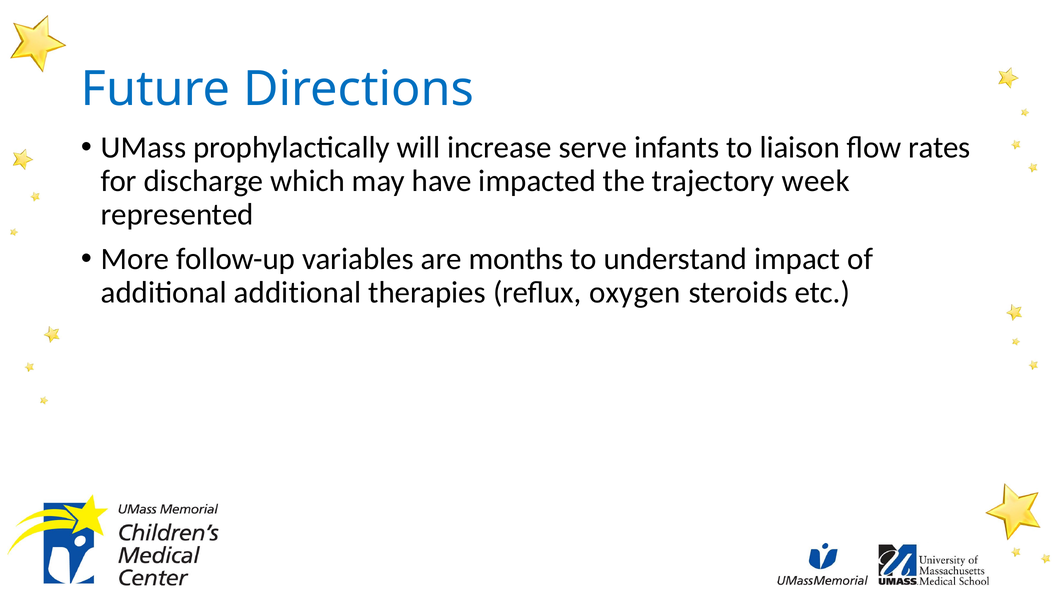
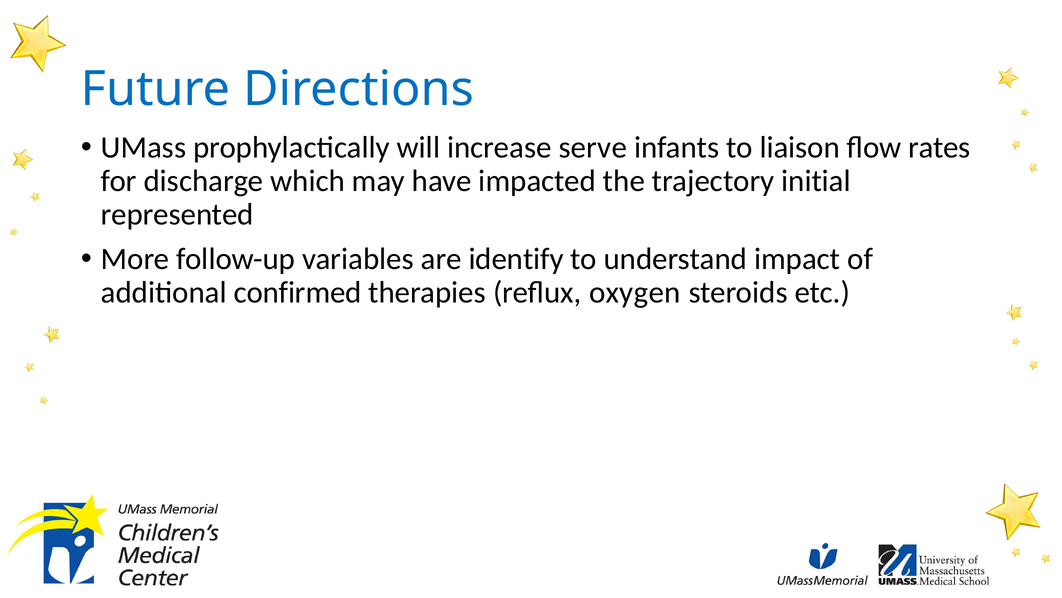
week: week -> initial
months: months -> identify
additional additional: additional -> confirmed
